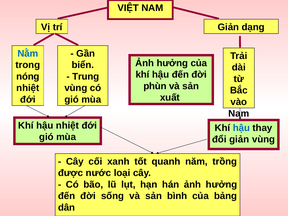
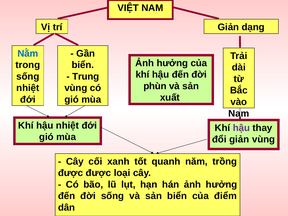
nóng at (28, 76): nóng -> sống
hậu at (241, 128) colour: blue -> purple
được nước: nước -> được
sản bình: bình -> biển
bảng: bảng -> điểm
